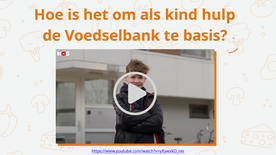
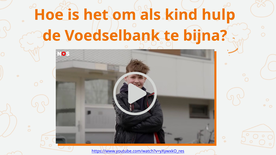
basis: basis -> bijna
